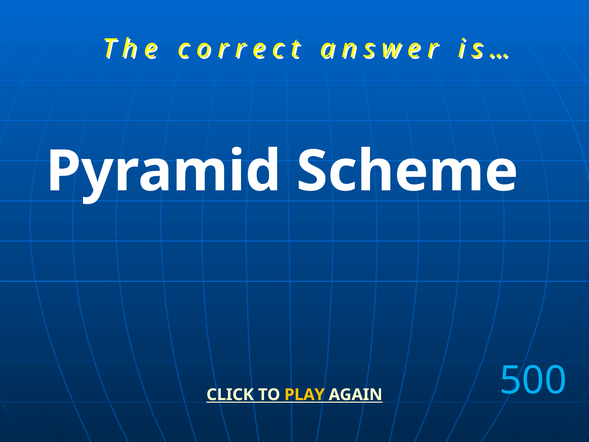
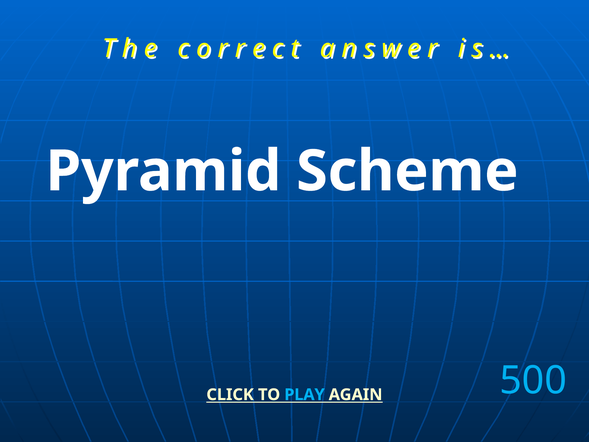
PLAY colour: yellow -> light blue
